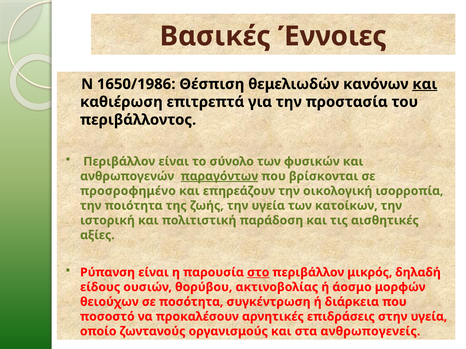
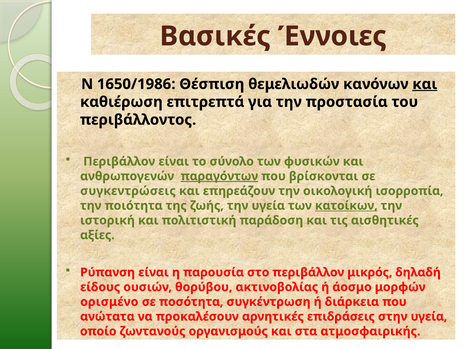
προσροφημένο: προσροφημένο -> συγκεντρώσεις
κατοίκων underline: none -> present
στο underline: present -> none
θειούχων: θειούχων -> ορισμένο
ποσοστό: ποσοστό -> ανώτατα
ανθρωπογενείς: ανθρωπογενείς -> ατμοσφαιρικής
